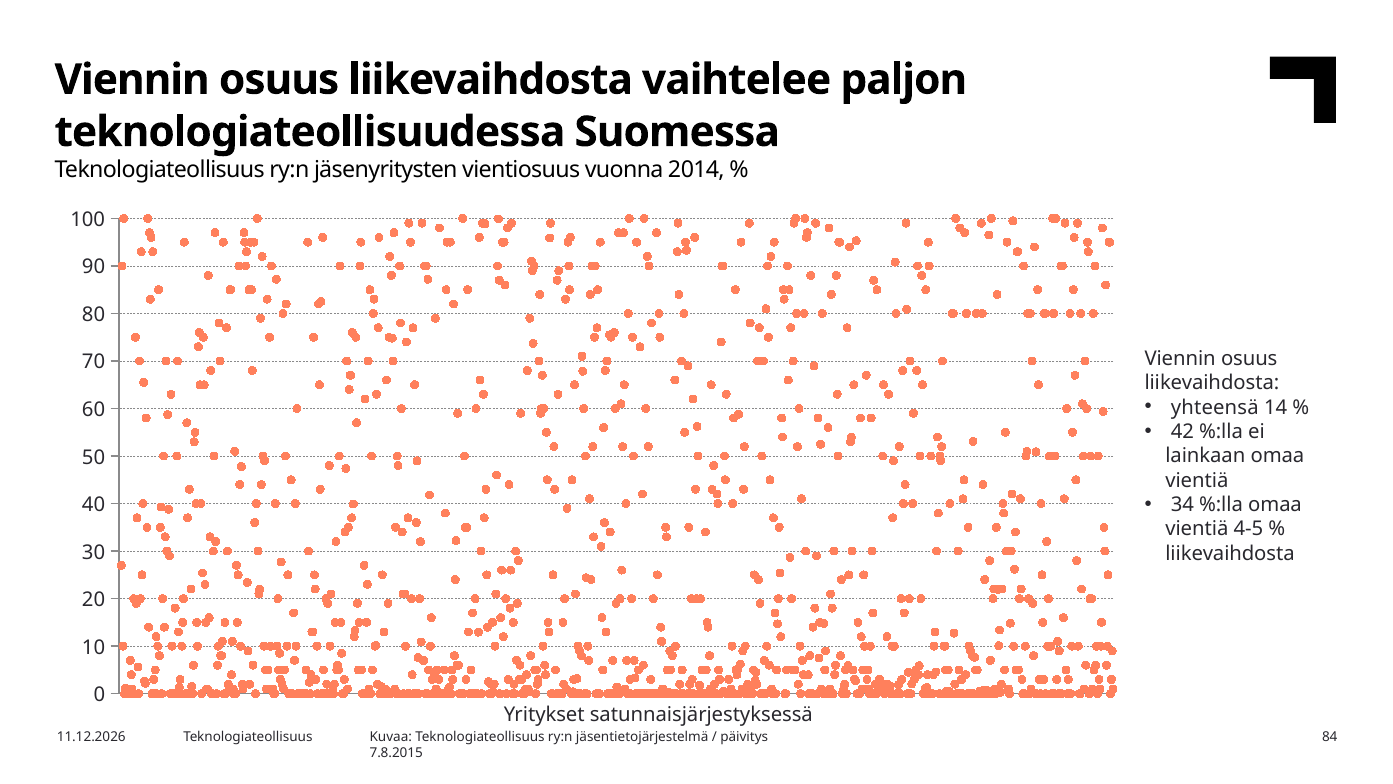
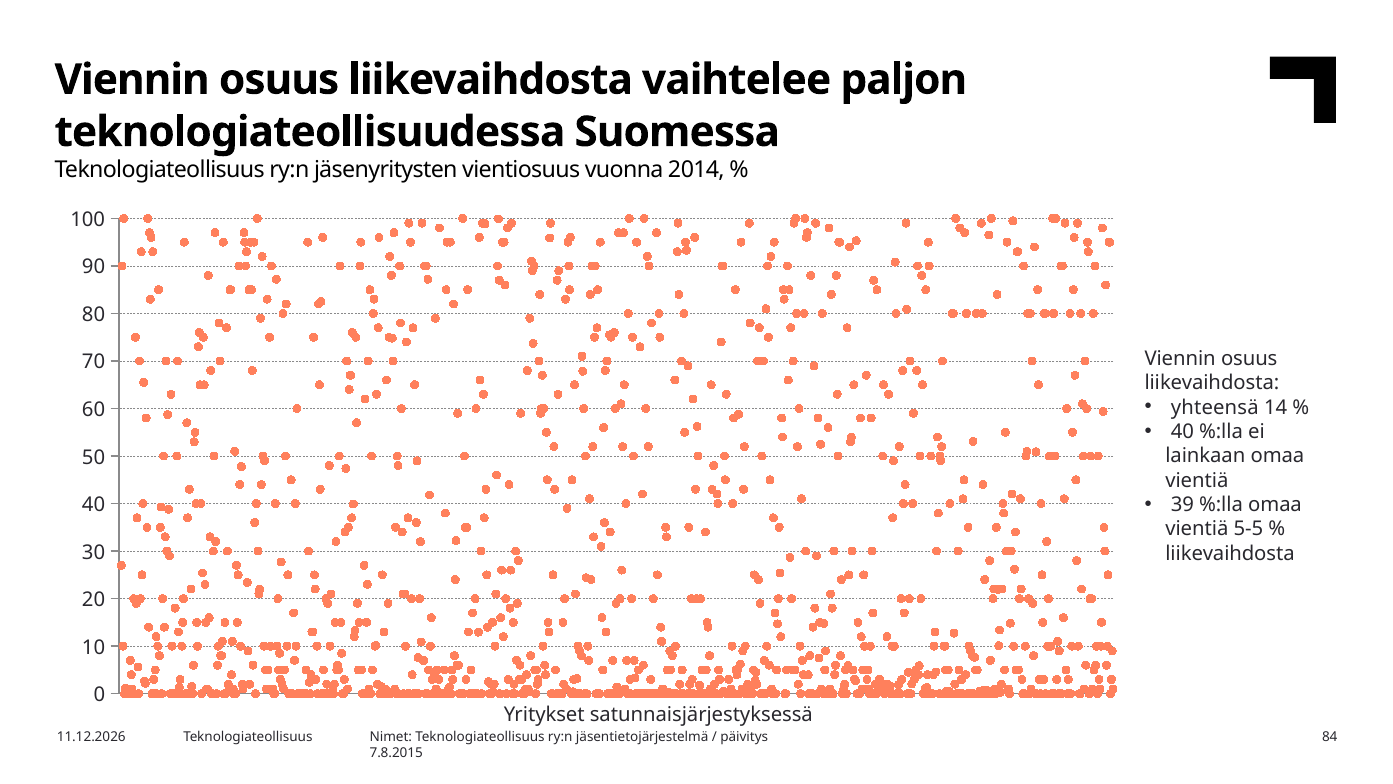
42 at (1182, 431): 42 -> 40
34: 34 -> 39
4-5: 4-5 -> 5-5
Kuvaa: Kuvaa -> Nimet
